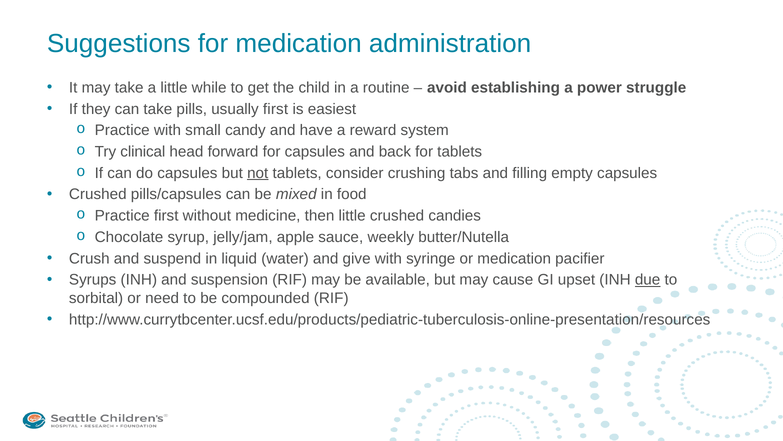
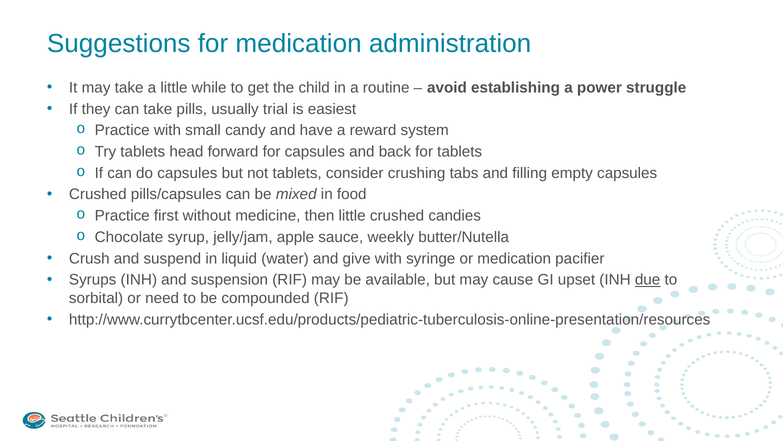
usually first: first -> trial
Try clinical: clinical -> tablets
not underline: present -> none
